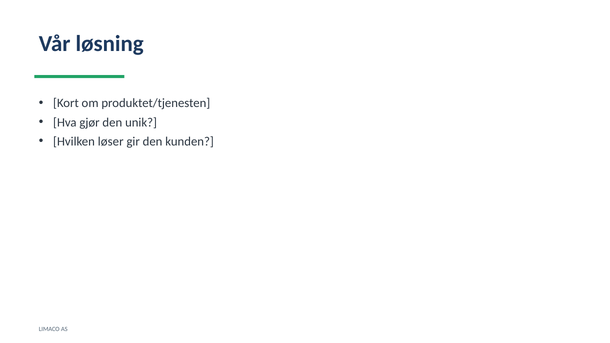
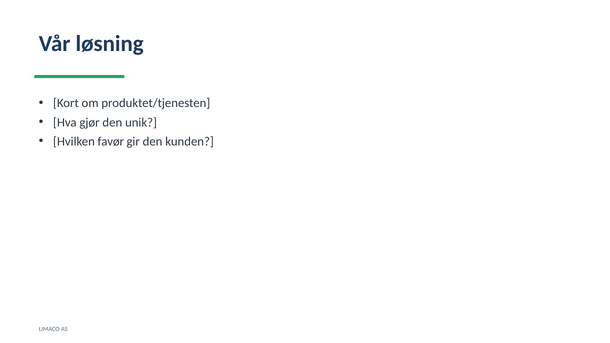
løser: løser -> favør
